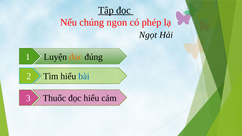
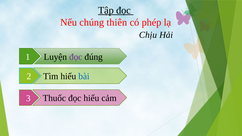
ngon: ngon -> thiên
Ngọt: Ngọt -> Chịu
đọc at (76, 57) colour: orange -> purple
